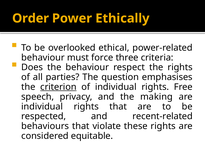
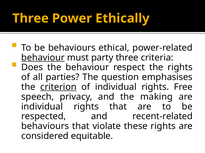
Order at (31, 18): Order -> Three
be overlooked: overlooked -> behaviours
behaviour at (43, 58) underline: none -> present
force: force -> party
